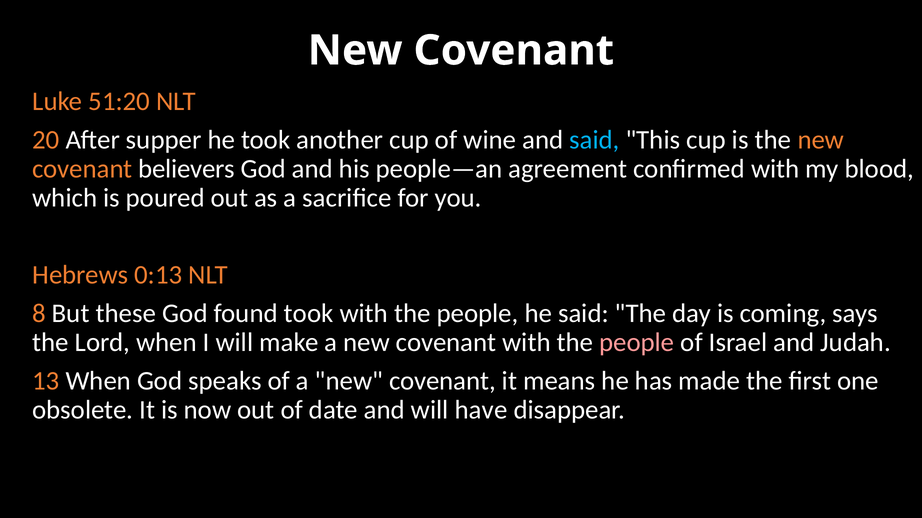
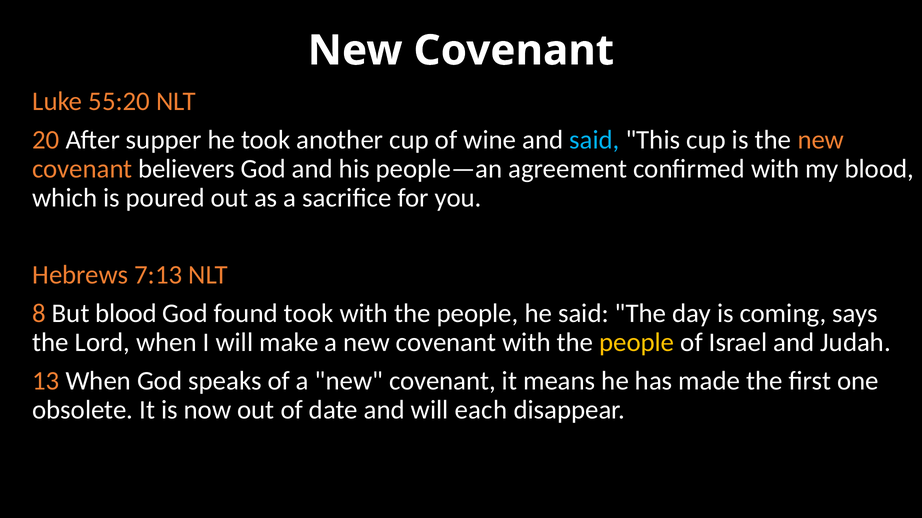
51:20: 51:20 -> 55:20
0:13: 0:13 -> 7:13
But these: these -> blood
people at (637, 343) colour: pink -> yellow
have: have -> each
